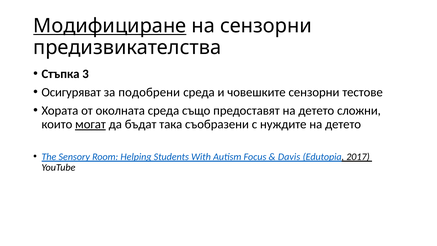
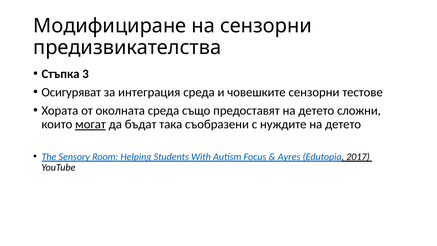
Модифициране underline: present -> none
подобрени: подобрени -> интеграция
Davis: Davis -> Ayres
